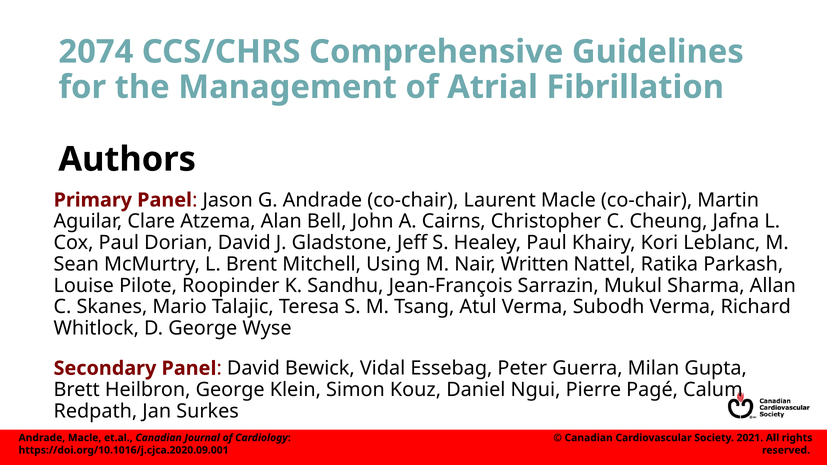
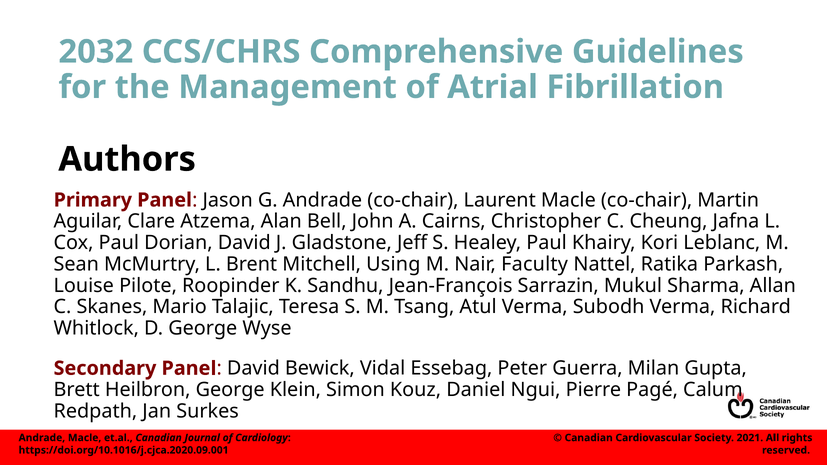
2074: 2074 -> 2032
Written: Written -> Faculty
